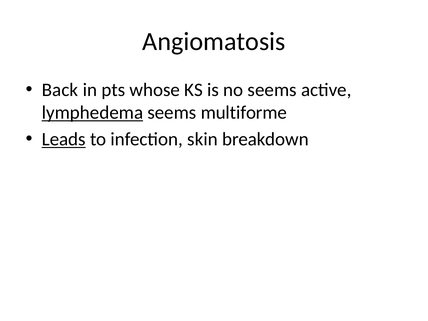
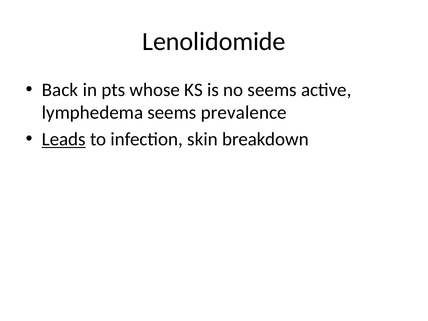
Angiomatosis: Angiomatosis -> Lenolidomide
lymphedema underline: present -> none
multiforme: multiforme -> prevalence
